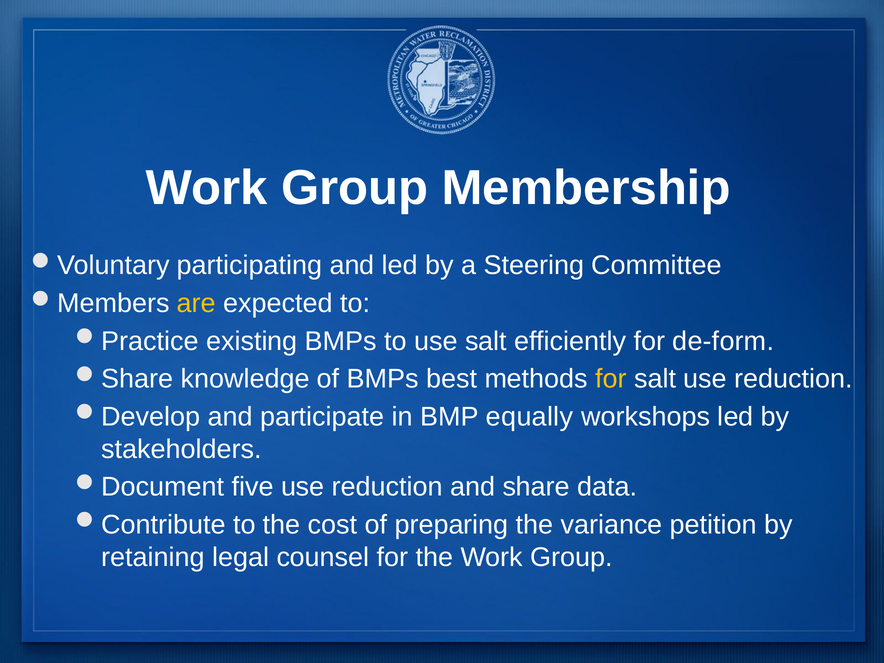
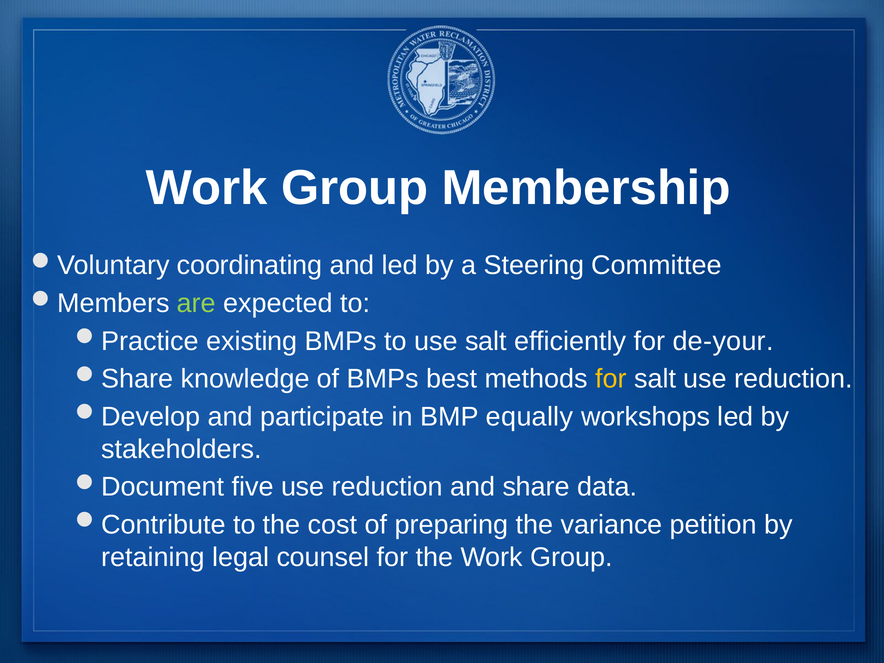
participating: participating -> coordinating
are colour: yellow -> light green
de-form: de-form -> de-your
